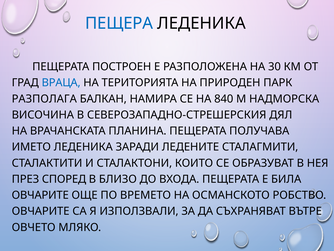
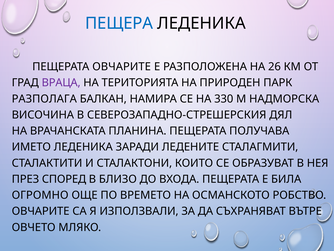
ПЕЩЕРАТА ПОСТРОЕН: ПОСТРОЕН -> ОВЧАРИТЕ
30: 30 -> 26
ВРАЦА colour: blue -> purple
840: 840 -> 330
ОВЧАРИТЕ at (40, 195): ОВЧАРИТЕ -> ОГРОМНО
